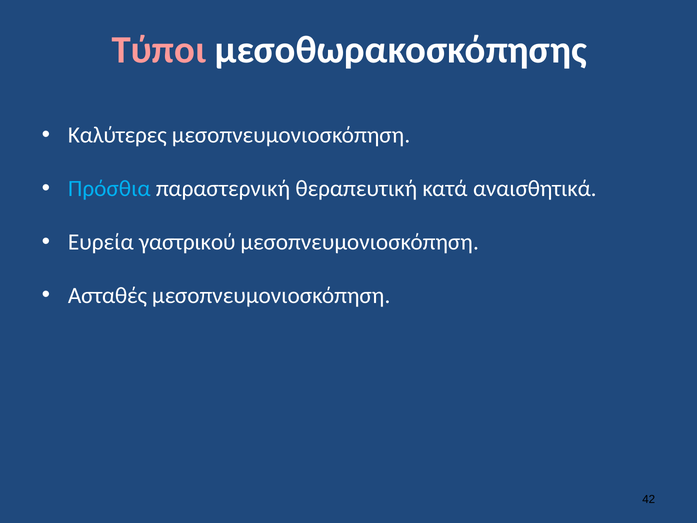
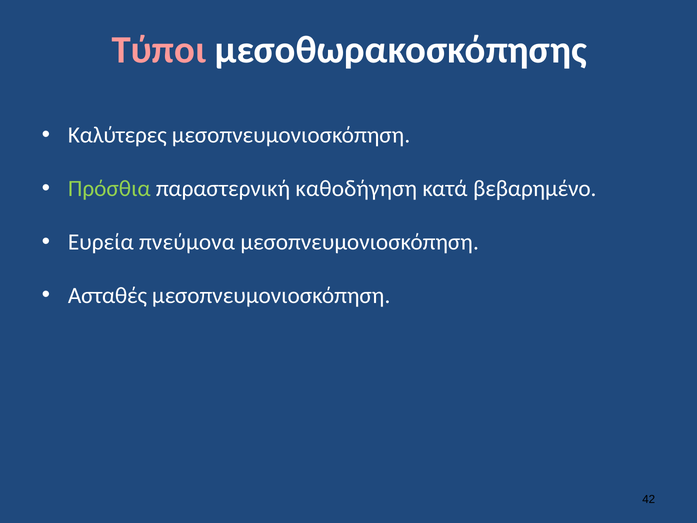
Πρόσθια colour: light blue -> light green
θεραπευτική: θεραπευτική -> καθοδήγηση
αναισθητικά: αναισθητικά -> βεβαρημένο
γαστρικού: γαστρικού -> πνεύμονα
